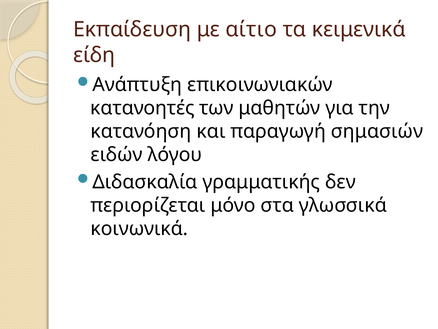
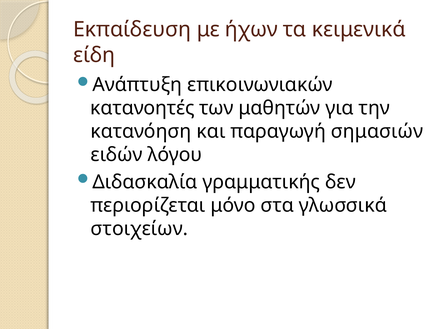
αίτιο: αίτιο -> ήχων
κοινωνικά: κοινωνικά -> στοιχείων
